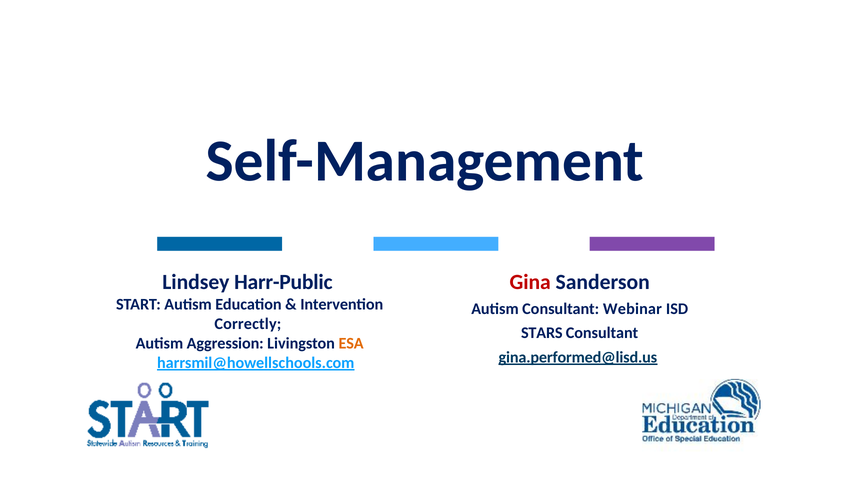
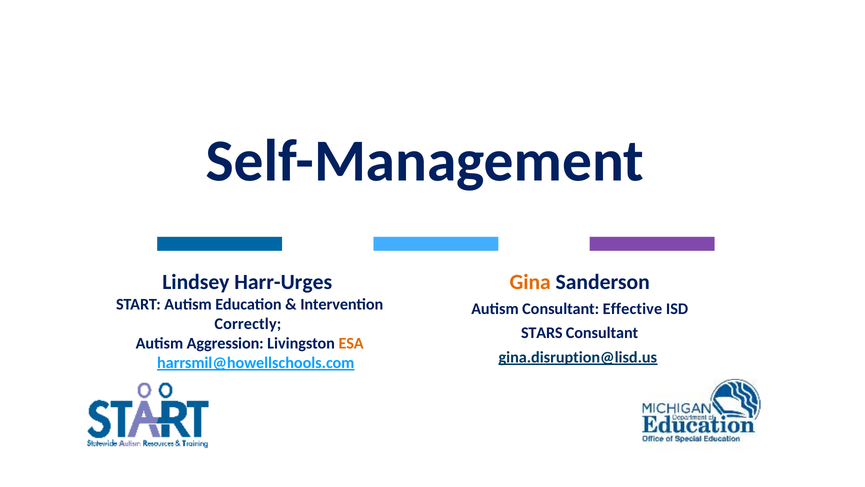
Gina colour: red -> orange
Harr-Public: Harr-Public -> Harr-Urges
Webinar: Webinar -> Effective
gina.performed@lisd.us: gina.performed@lisd.us -> gina.disruption@lisd.us
